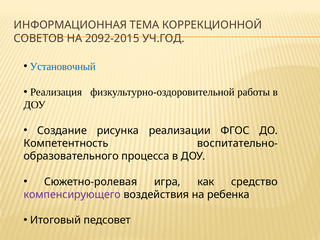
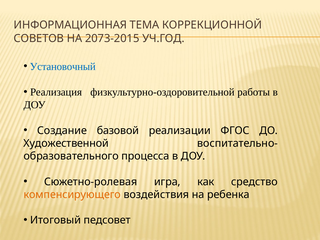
2092-2015: 2092-2015 -> 2073-2015
рисунка: рисунка -> базовой
Компетентность: Компетентность -> Художественной
компенсирующего colour: purple -> orange
